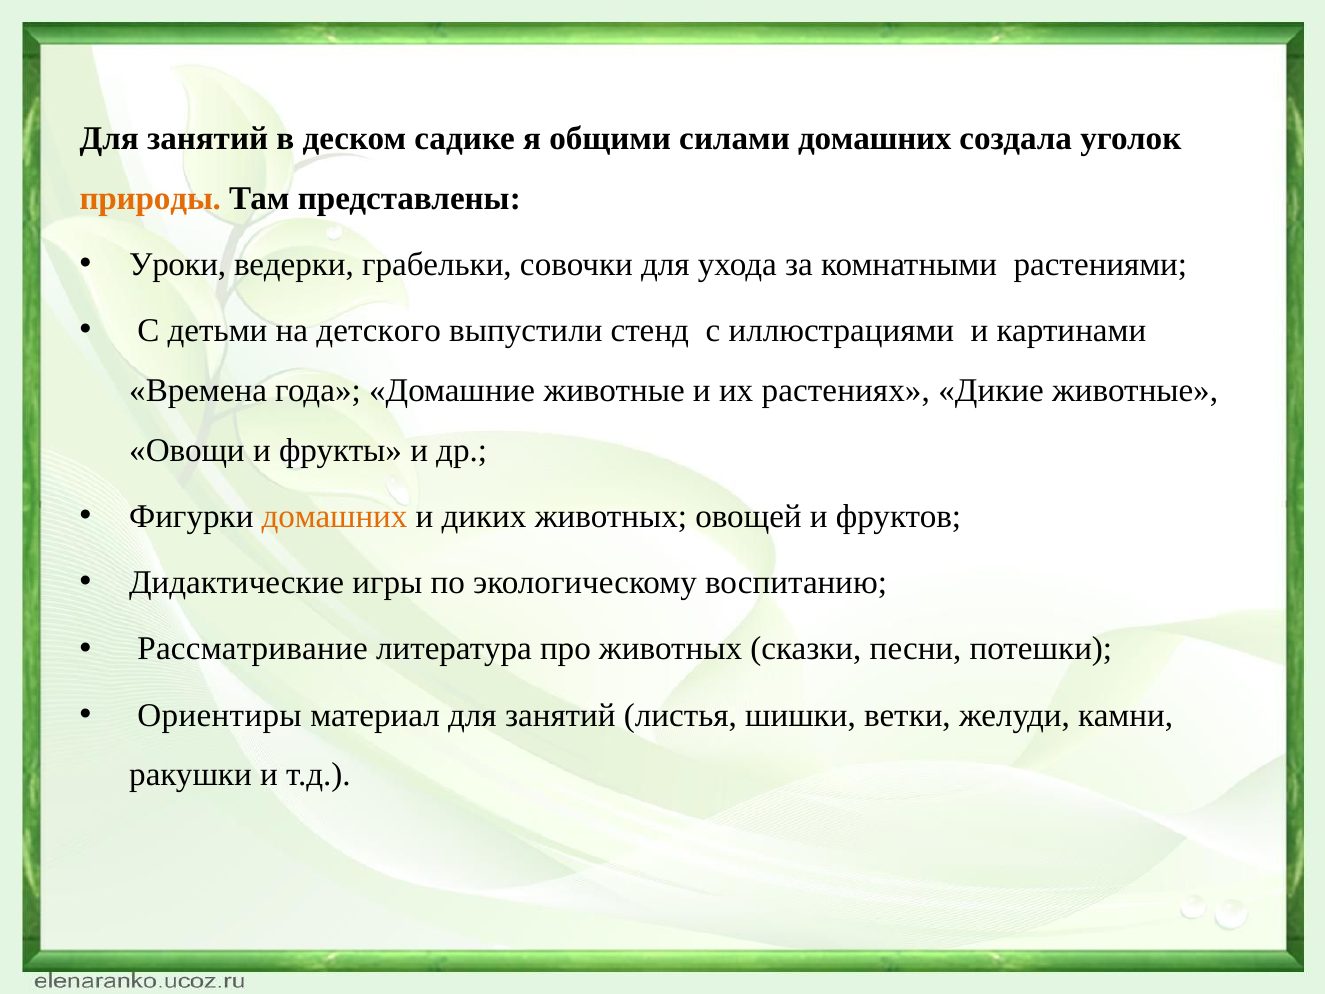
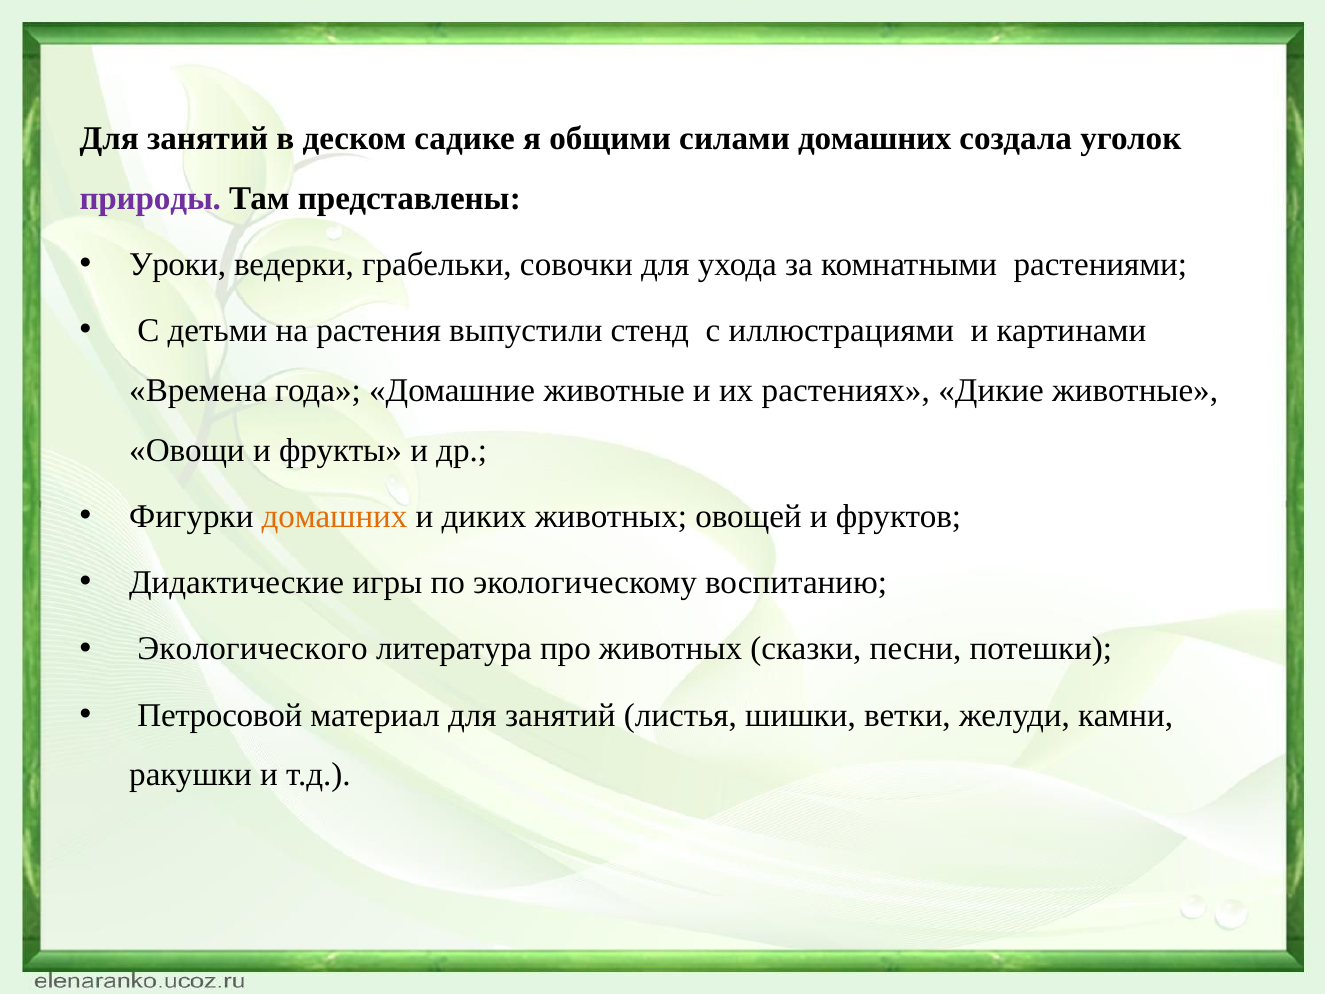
природы colour: orange -> purple
детского: детского -> растения
Рассматривание: Рассматривание -> Экологического
Ориентиры: Ориентиры -> Петросовой
